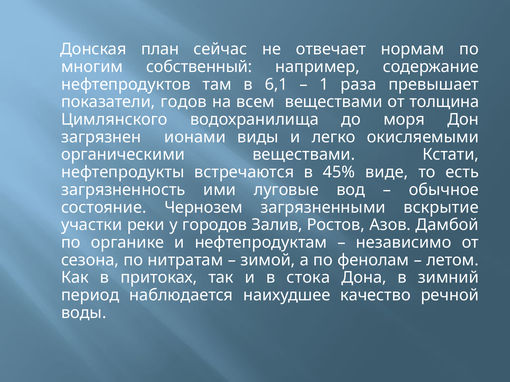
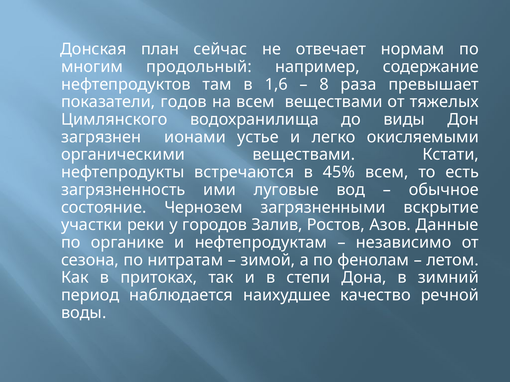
собственный: собственный -> продольный
6,1: 6,1 -> 1,6
1: 1 -> 8
толщина: толщина -> тяжелых
моря: моря -> виды
виды: виды -> устье
45% виде: виде -> всем
Дамбой: Дамбой -> Данные
стока: стока -> степи
